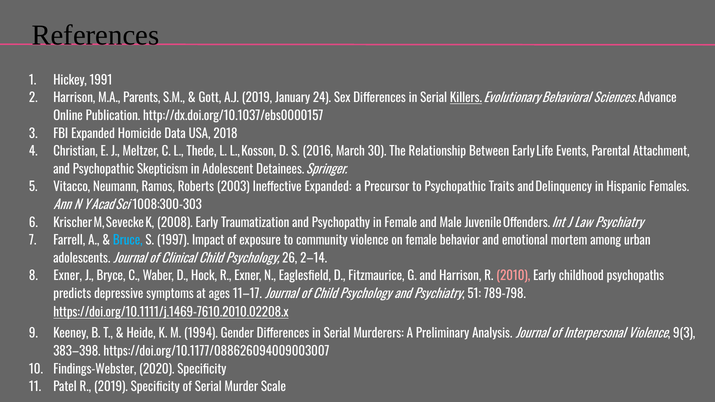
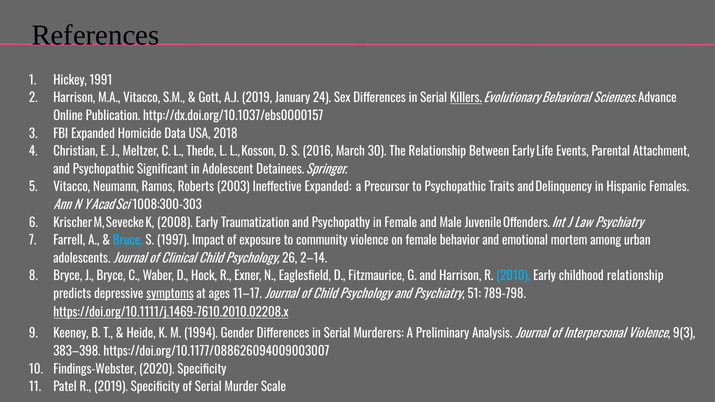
M.A Parents: Parents -> Vitacco
Skepticism: Skepticism -> Significant
Exner at (68, 276): Exner -> Bryce
2010 colour: pink -> light blue
childhood psychopaths: psychopaths -> relationship
symptoms underline: none -> present
